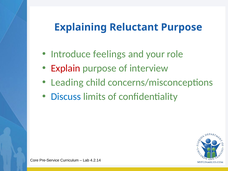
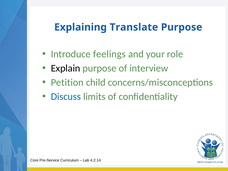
Reluctant: Reluctant -> Translate
Explain colour: red -> black
Leading: Leading -> Petition
